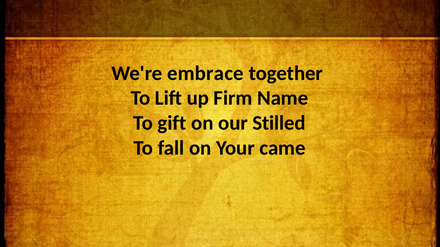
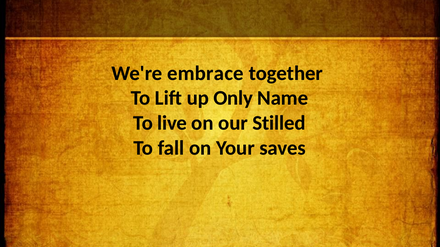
Firm: Firm -> Only
gift: gift -> live
came: came -> saves
